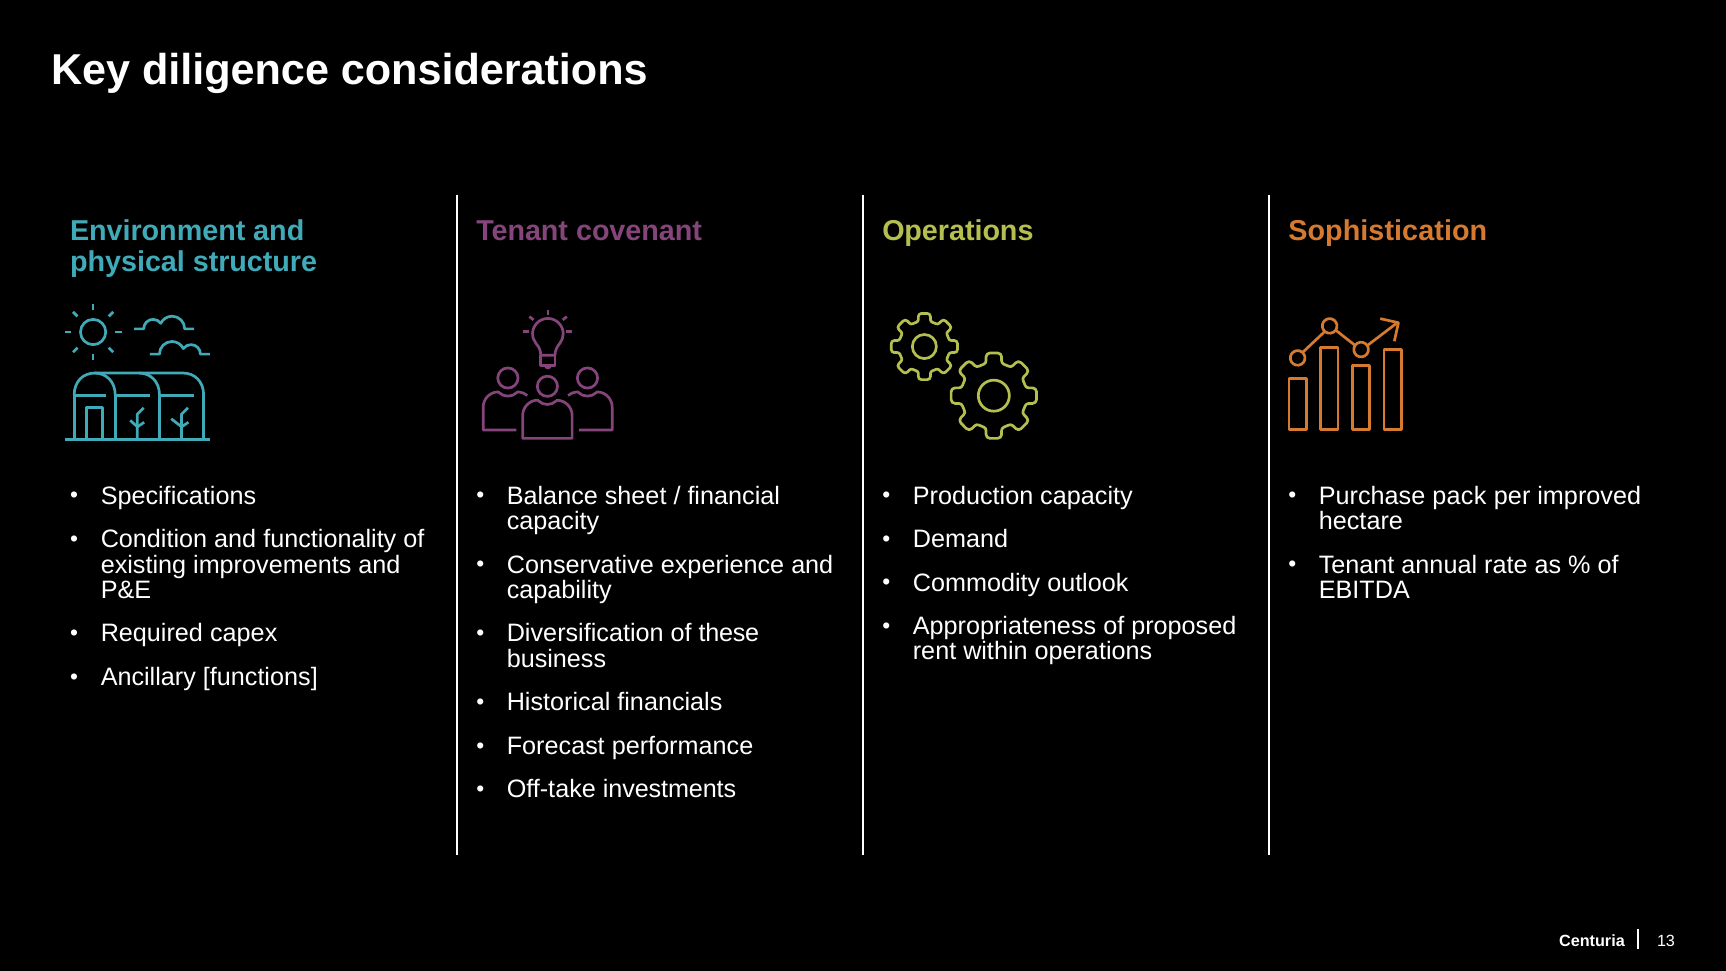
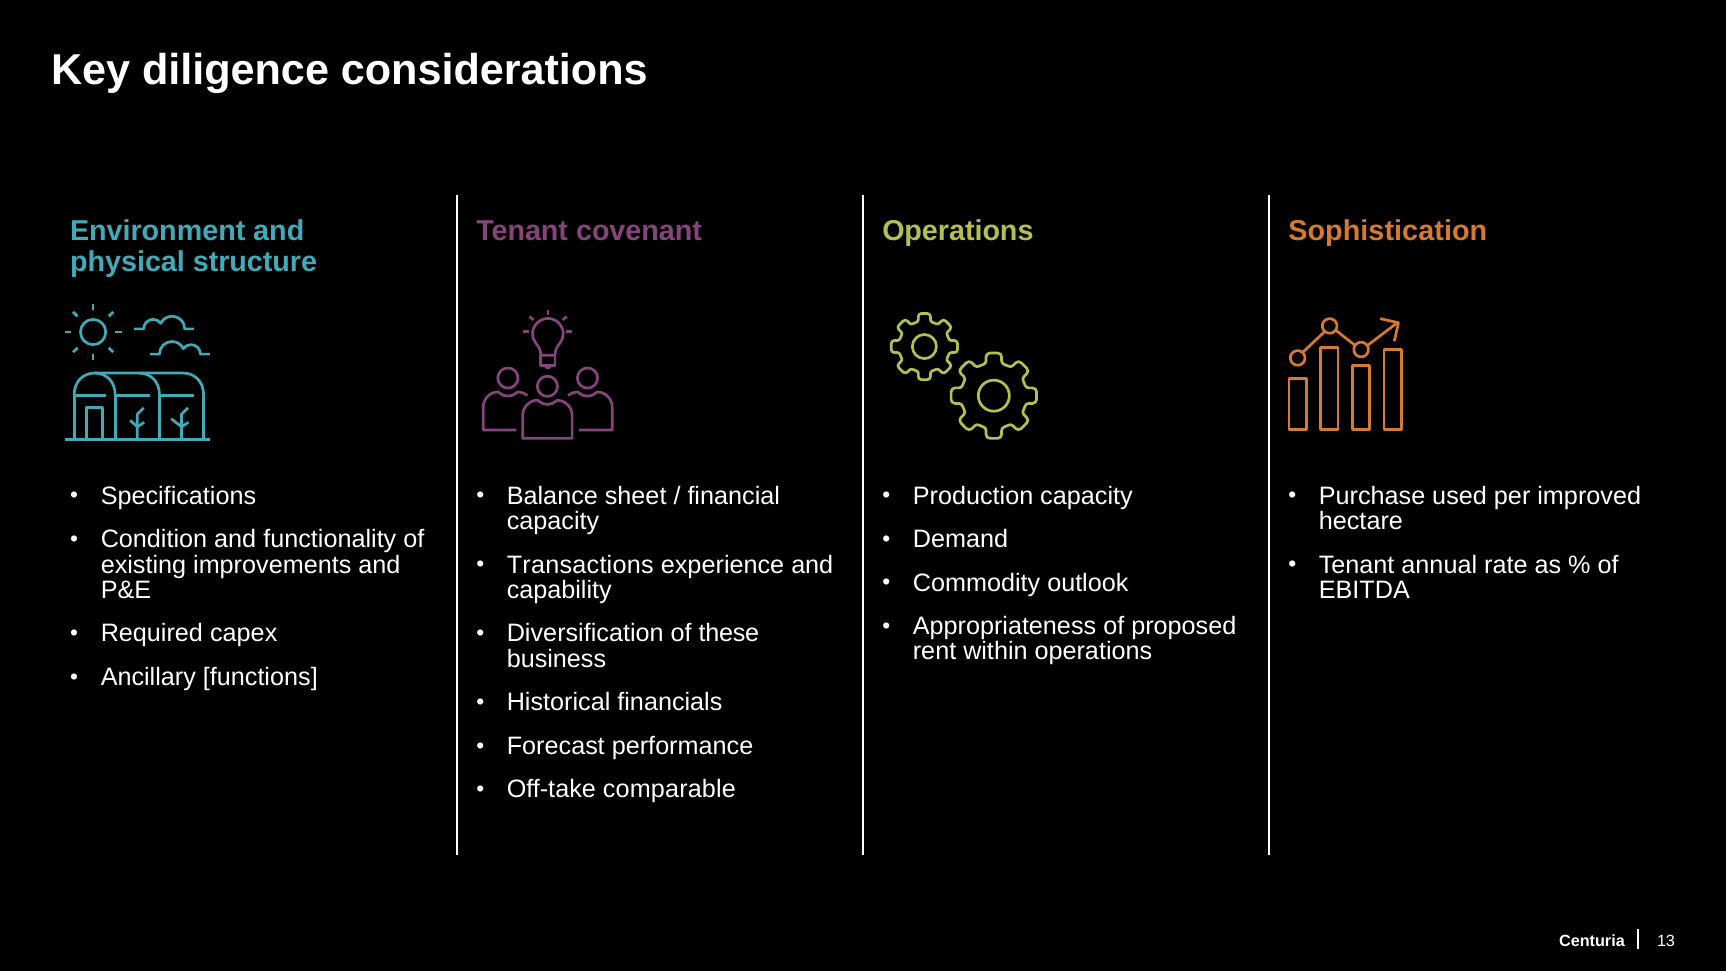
pack: pack -> used
Conservative: Conservative -> Transactions
investments: investments -> comparable
